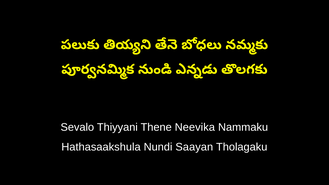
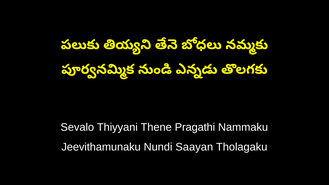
Neevika: Neevika -> Pragathi
Hathasaakshula: Hathasaakshula -> Jeevithamunaku
